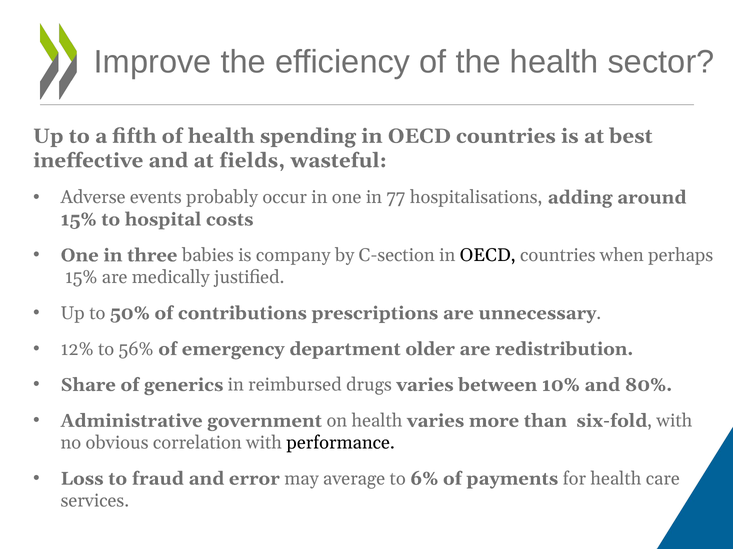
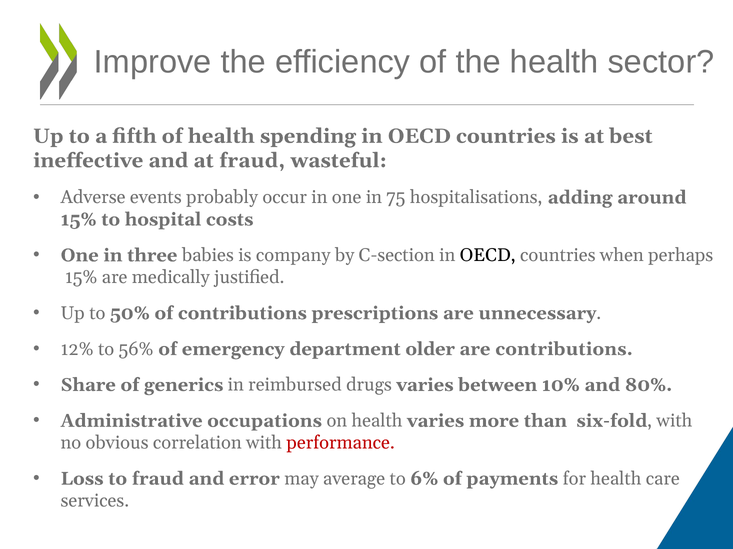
at fields: fields -> fraud
77: 77 -> 75
are redistribution: redistribution -> contributions
government: government -> occupations
performance colour: black -> red
